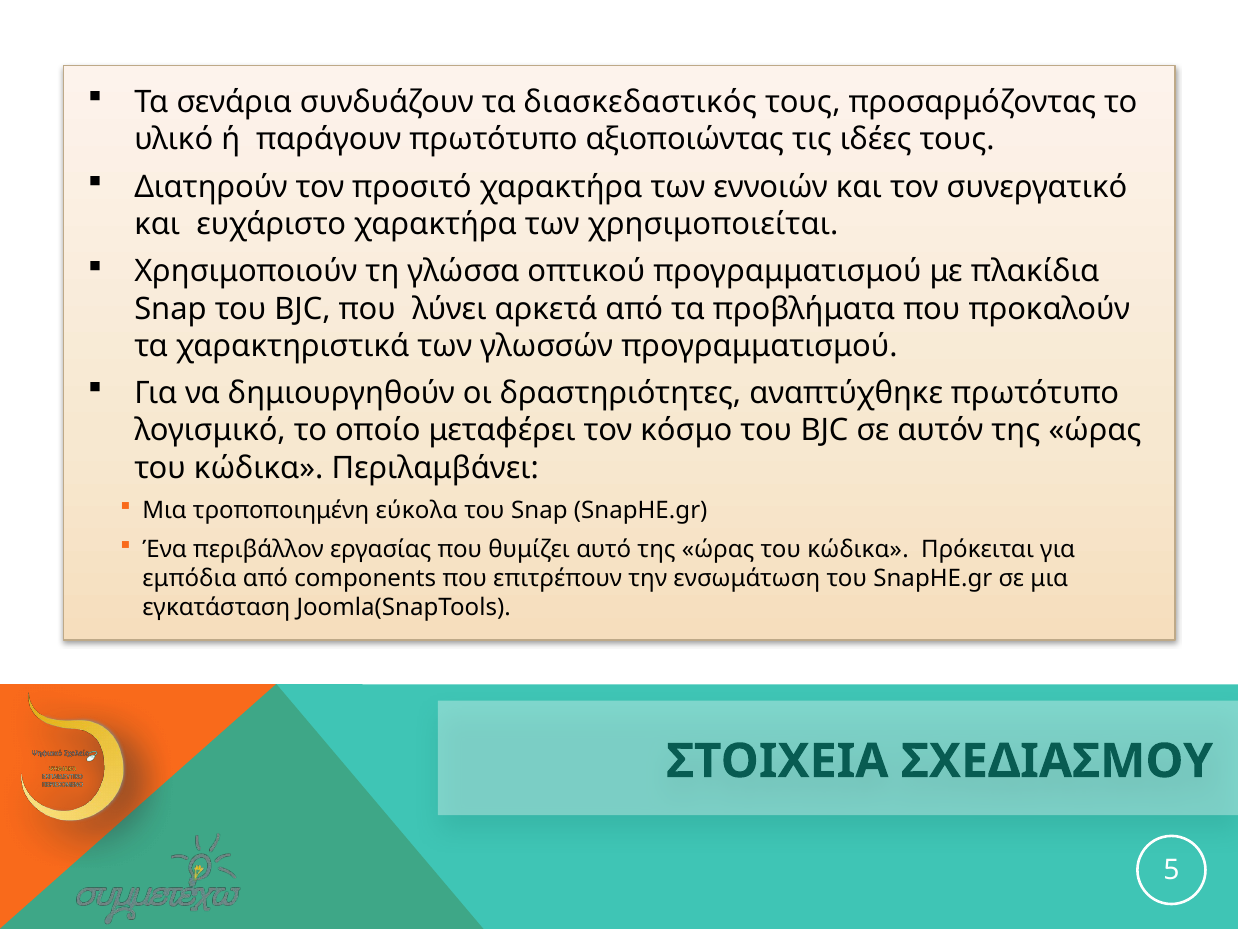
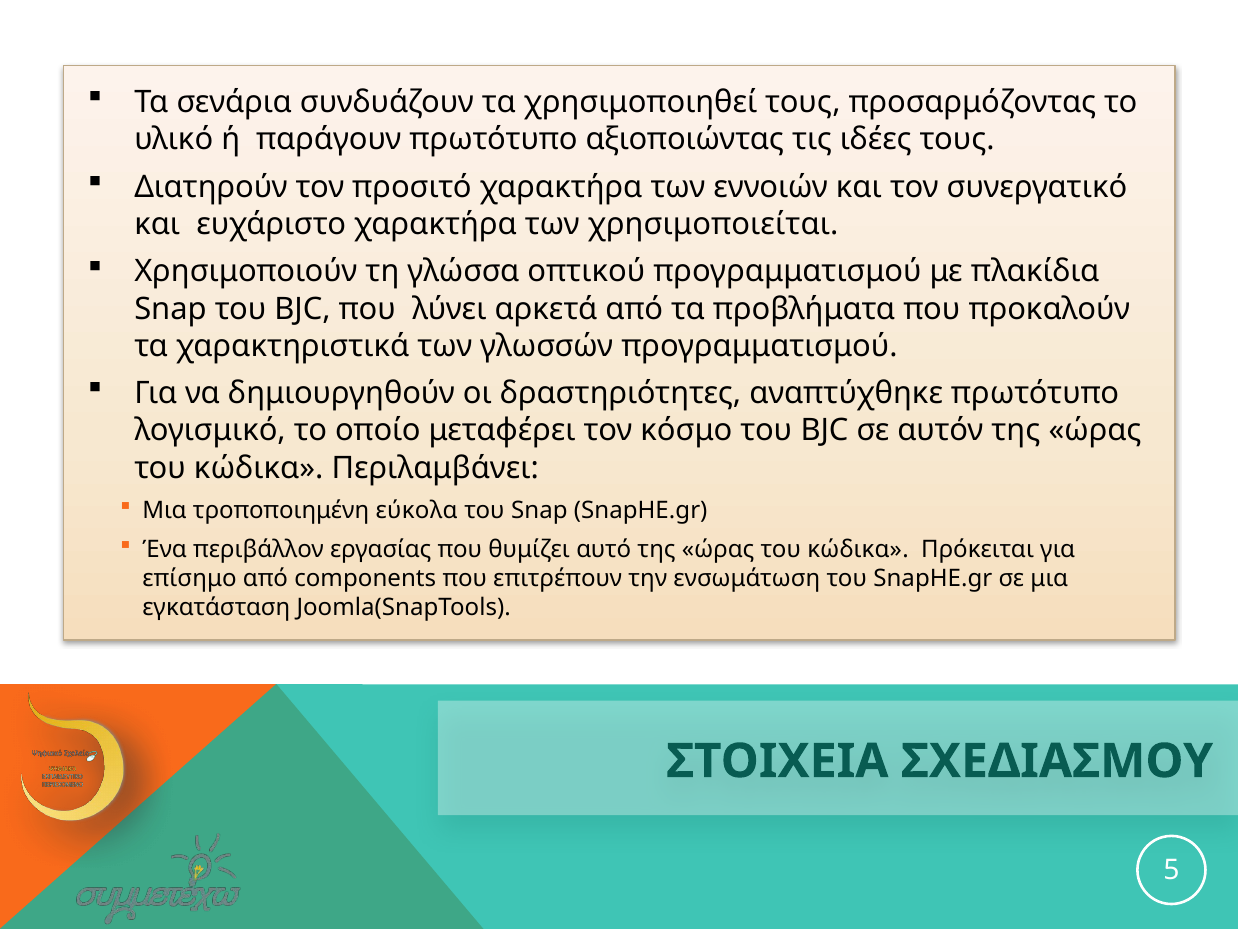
διασκεδαστικός: διασκεδαστικός -> χρησιμοποιηθεί
εμπόδια: εμπόδια -> επίσημο
